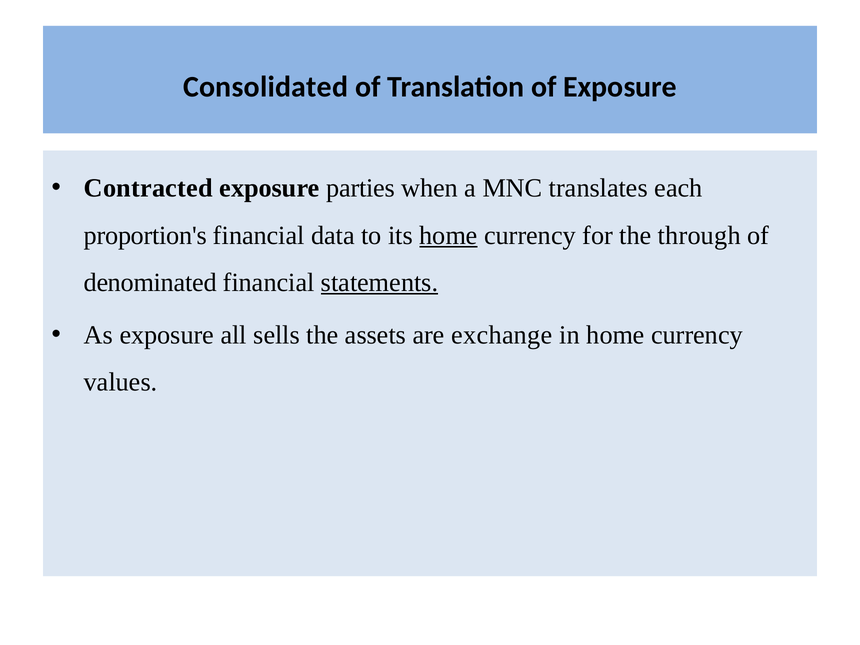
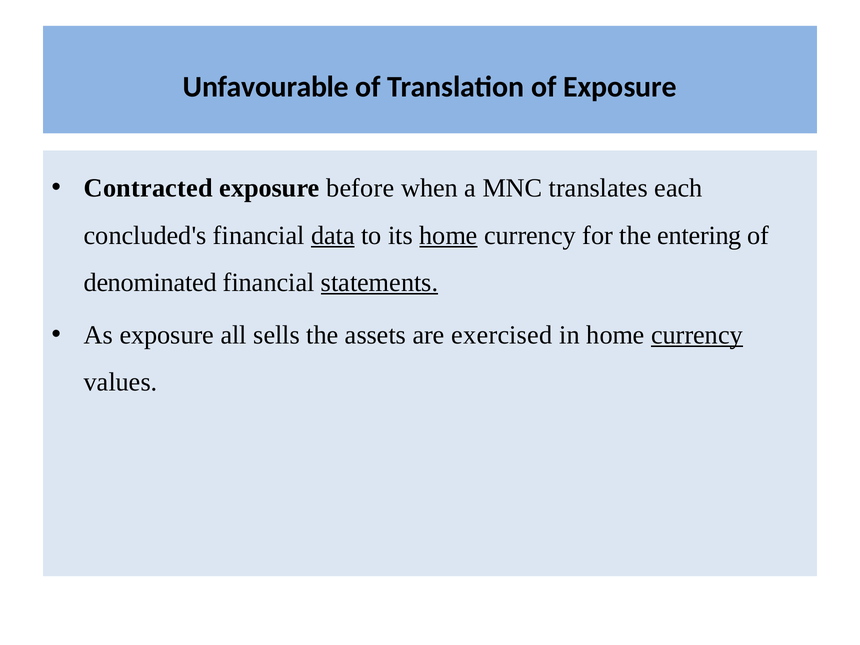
Consolidated: Consolidated -> Unfavourable
parties: parties -> before
proportion's: proportion's -> concluded's
data underline: none -> present
through: through -> entering
exchange: exchange -> exercised
currency at (697, 335) underline: none -> present
